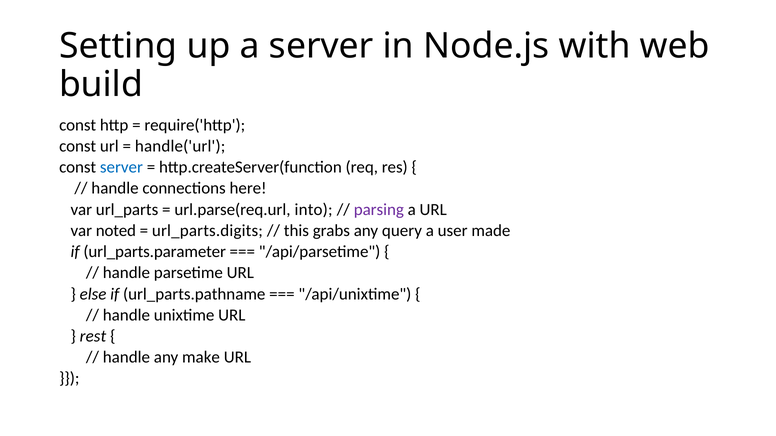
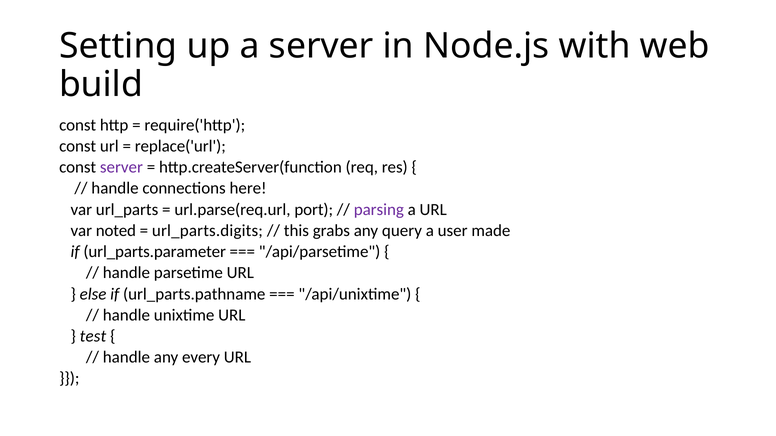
handle('url: handle('url -> replace('url
server at (121, 167) colour: blue -> purple
into: into -> port
rest: rest -> test
make: make -> every
